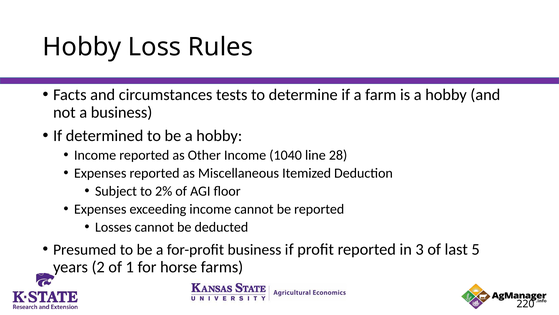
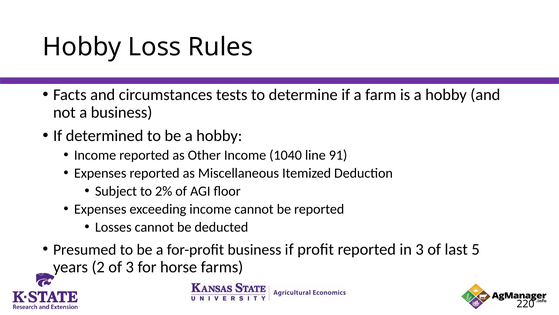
28: 28 -> 91
of 1: 1 -> 3
